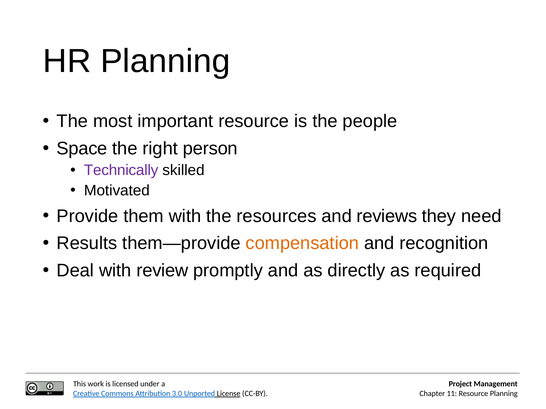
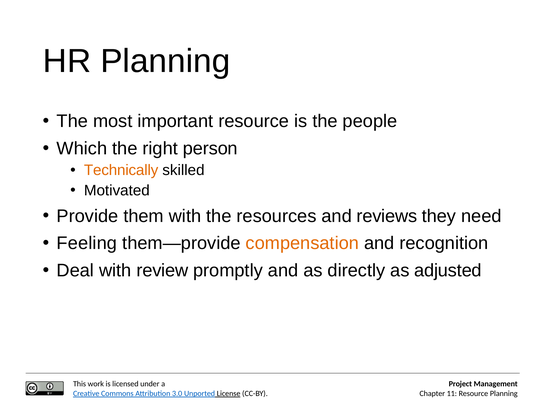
Space: Space -> Which
Technically colour: purple -> orange
Results: Results -> Feeling
required: required -> adjusted
